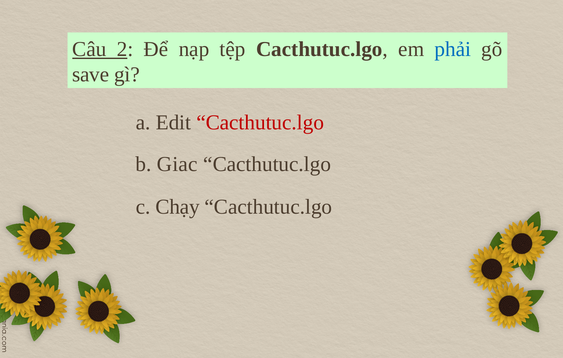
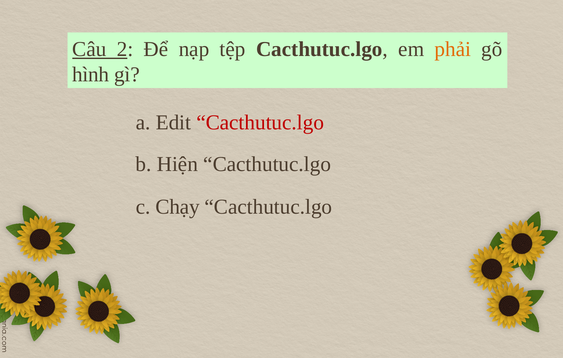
phải colour: blue -> orange
save: save -> hình
Giac: Giac -> Hiện
